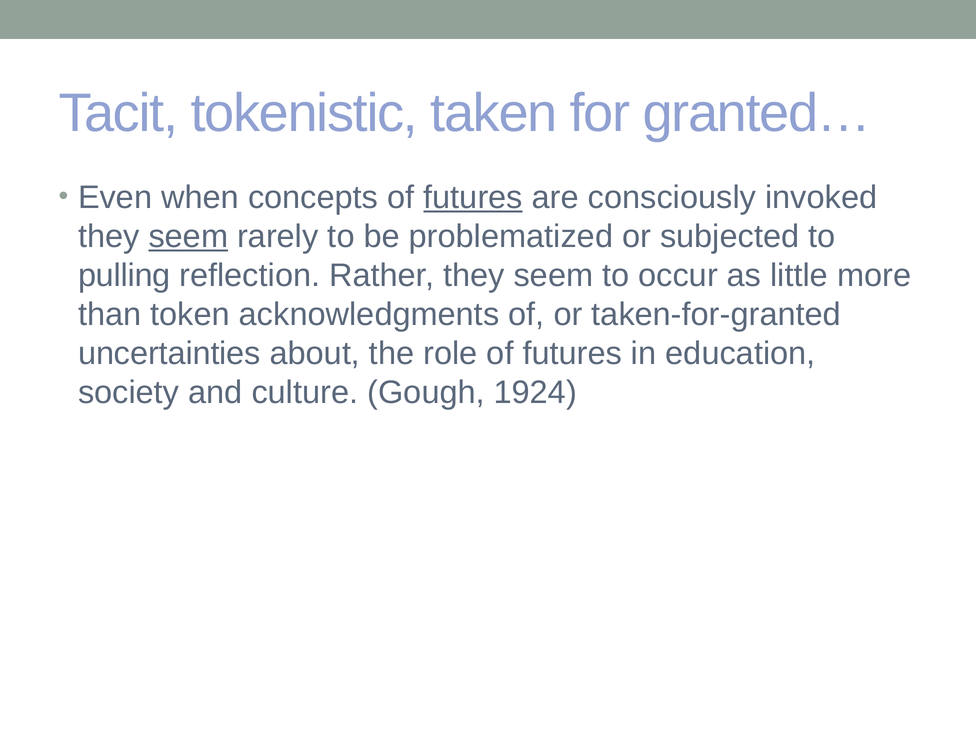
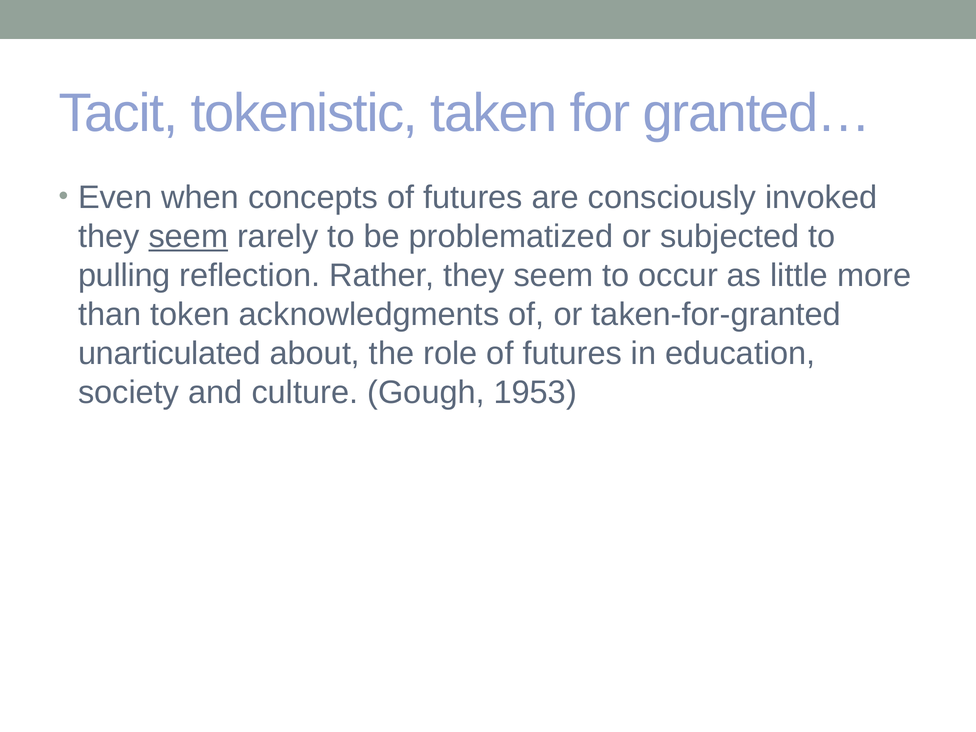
futures at (473, 197) underline: present -> none
uncertainties: uncertainties -> unarticulated
1924: 1924 -> 1953
